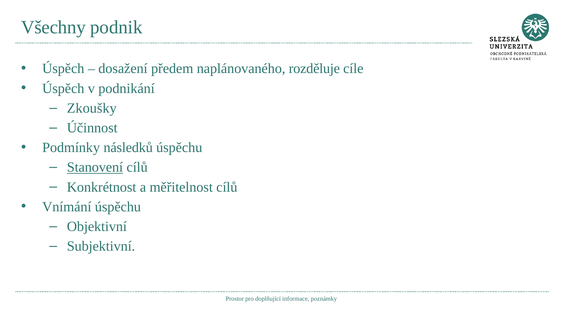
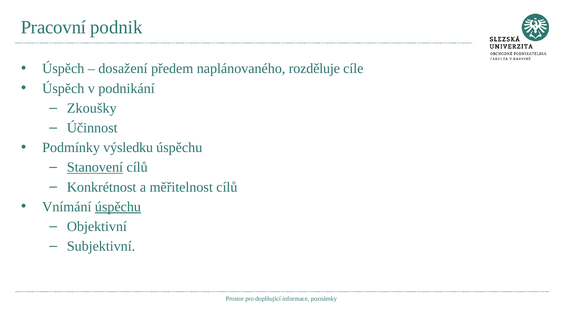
Všechny: Všechny -> Pracovní
následků: následků -> výsledku
úspěchu at (118, 207) underline: none -> present
